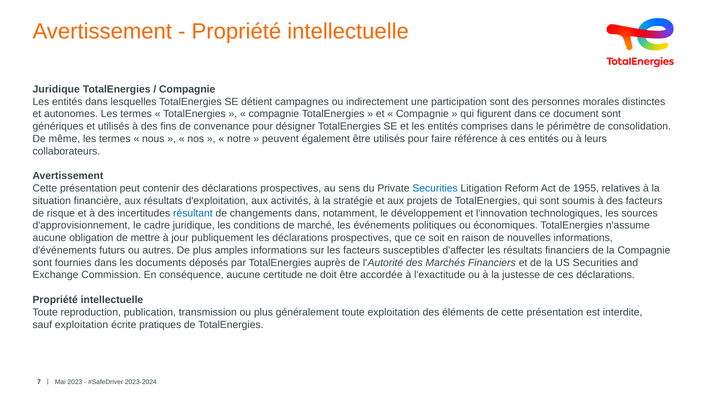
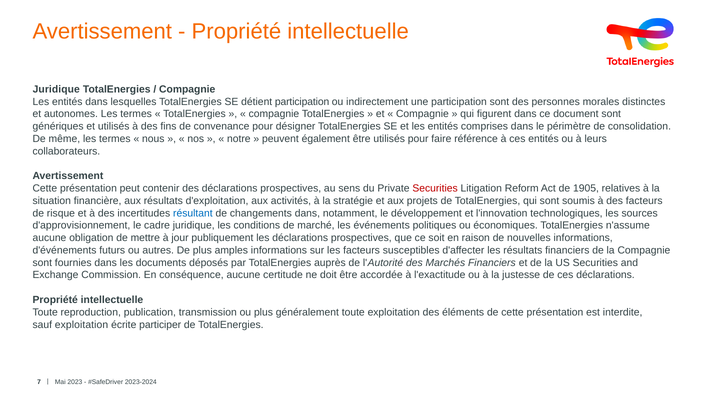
détient campagnes: campagnes -> participation
Securities at (435, 188) colour: blue -> red
1955: 1955 -> 1905
pratiques: pratiques -> participer
